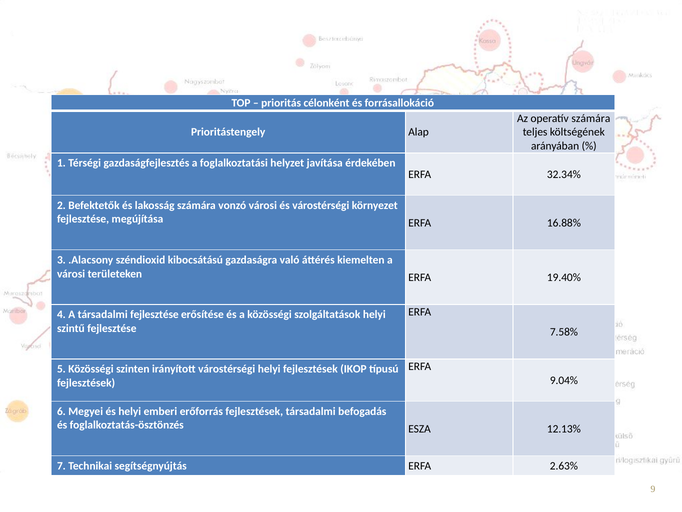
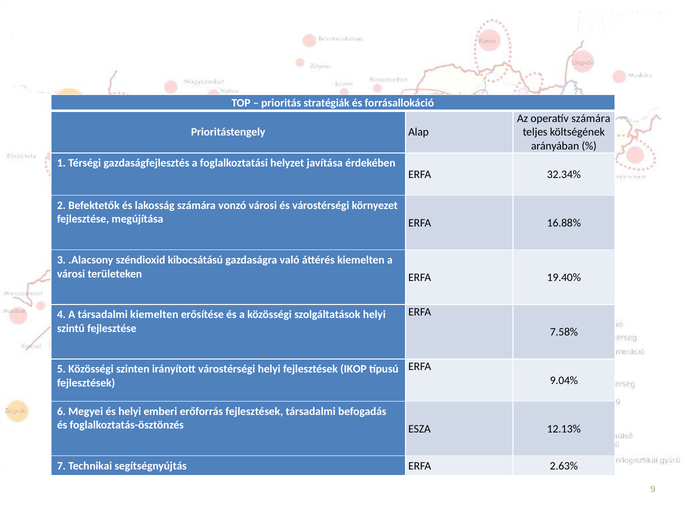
célonként: célonként -> stratégiák
társadalmi fejlesztése: fejlesztése -> kiemelten
